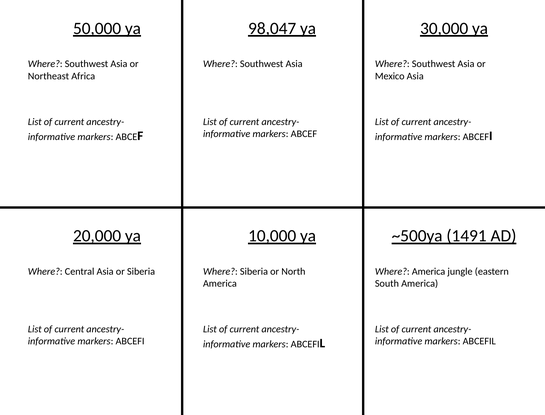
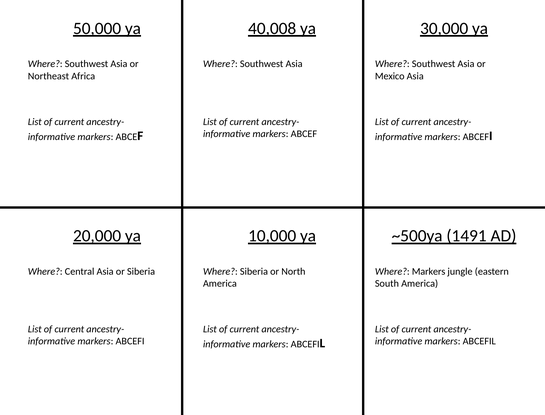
98,047: 98,047 -> 40,008
Where America: America -> Markers
